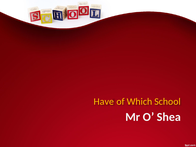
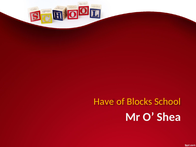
Which: Which -> Blocks
